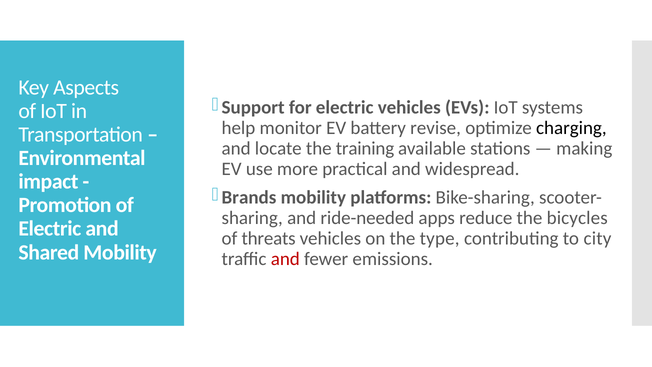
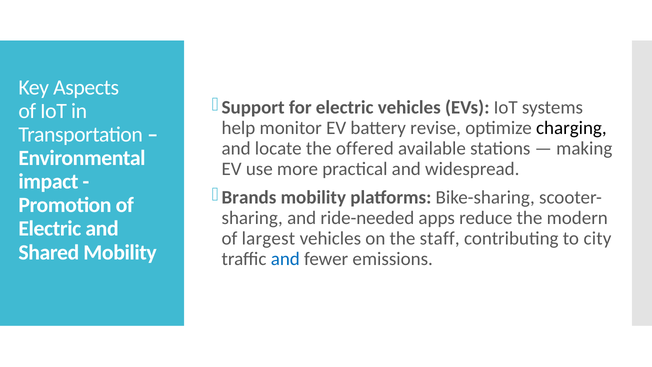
training: training -> offered
bicycles: bicycles -> modern
threats: threats -> largest
type: type -> staff
and at (285, 259) colour: red -> blue
